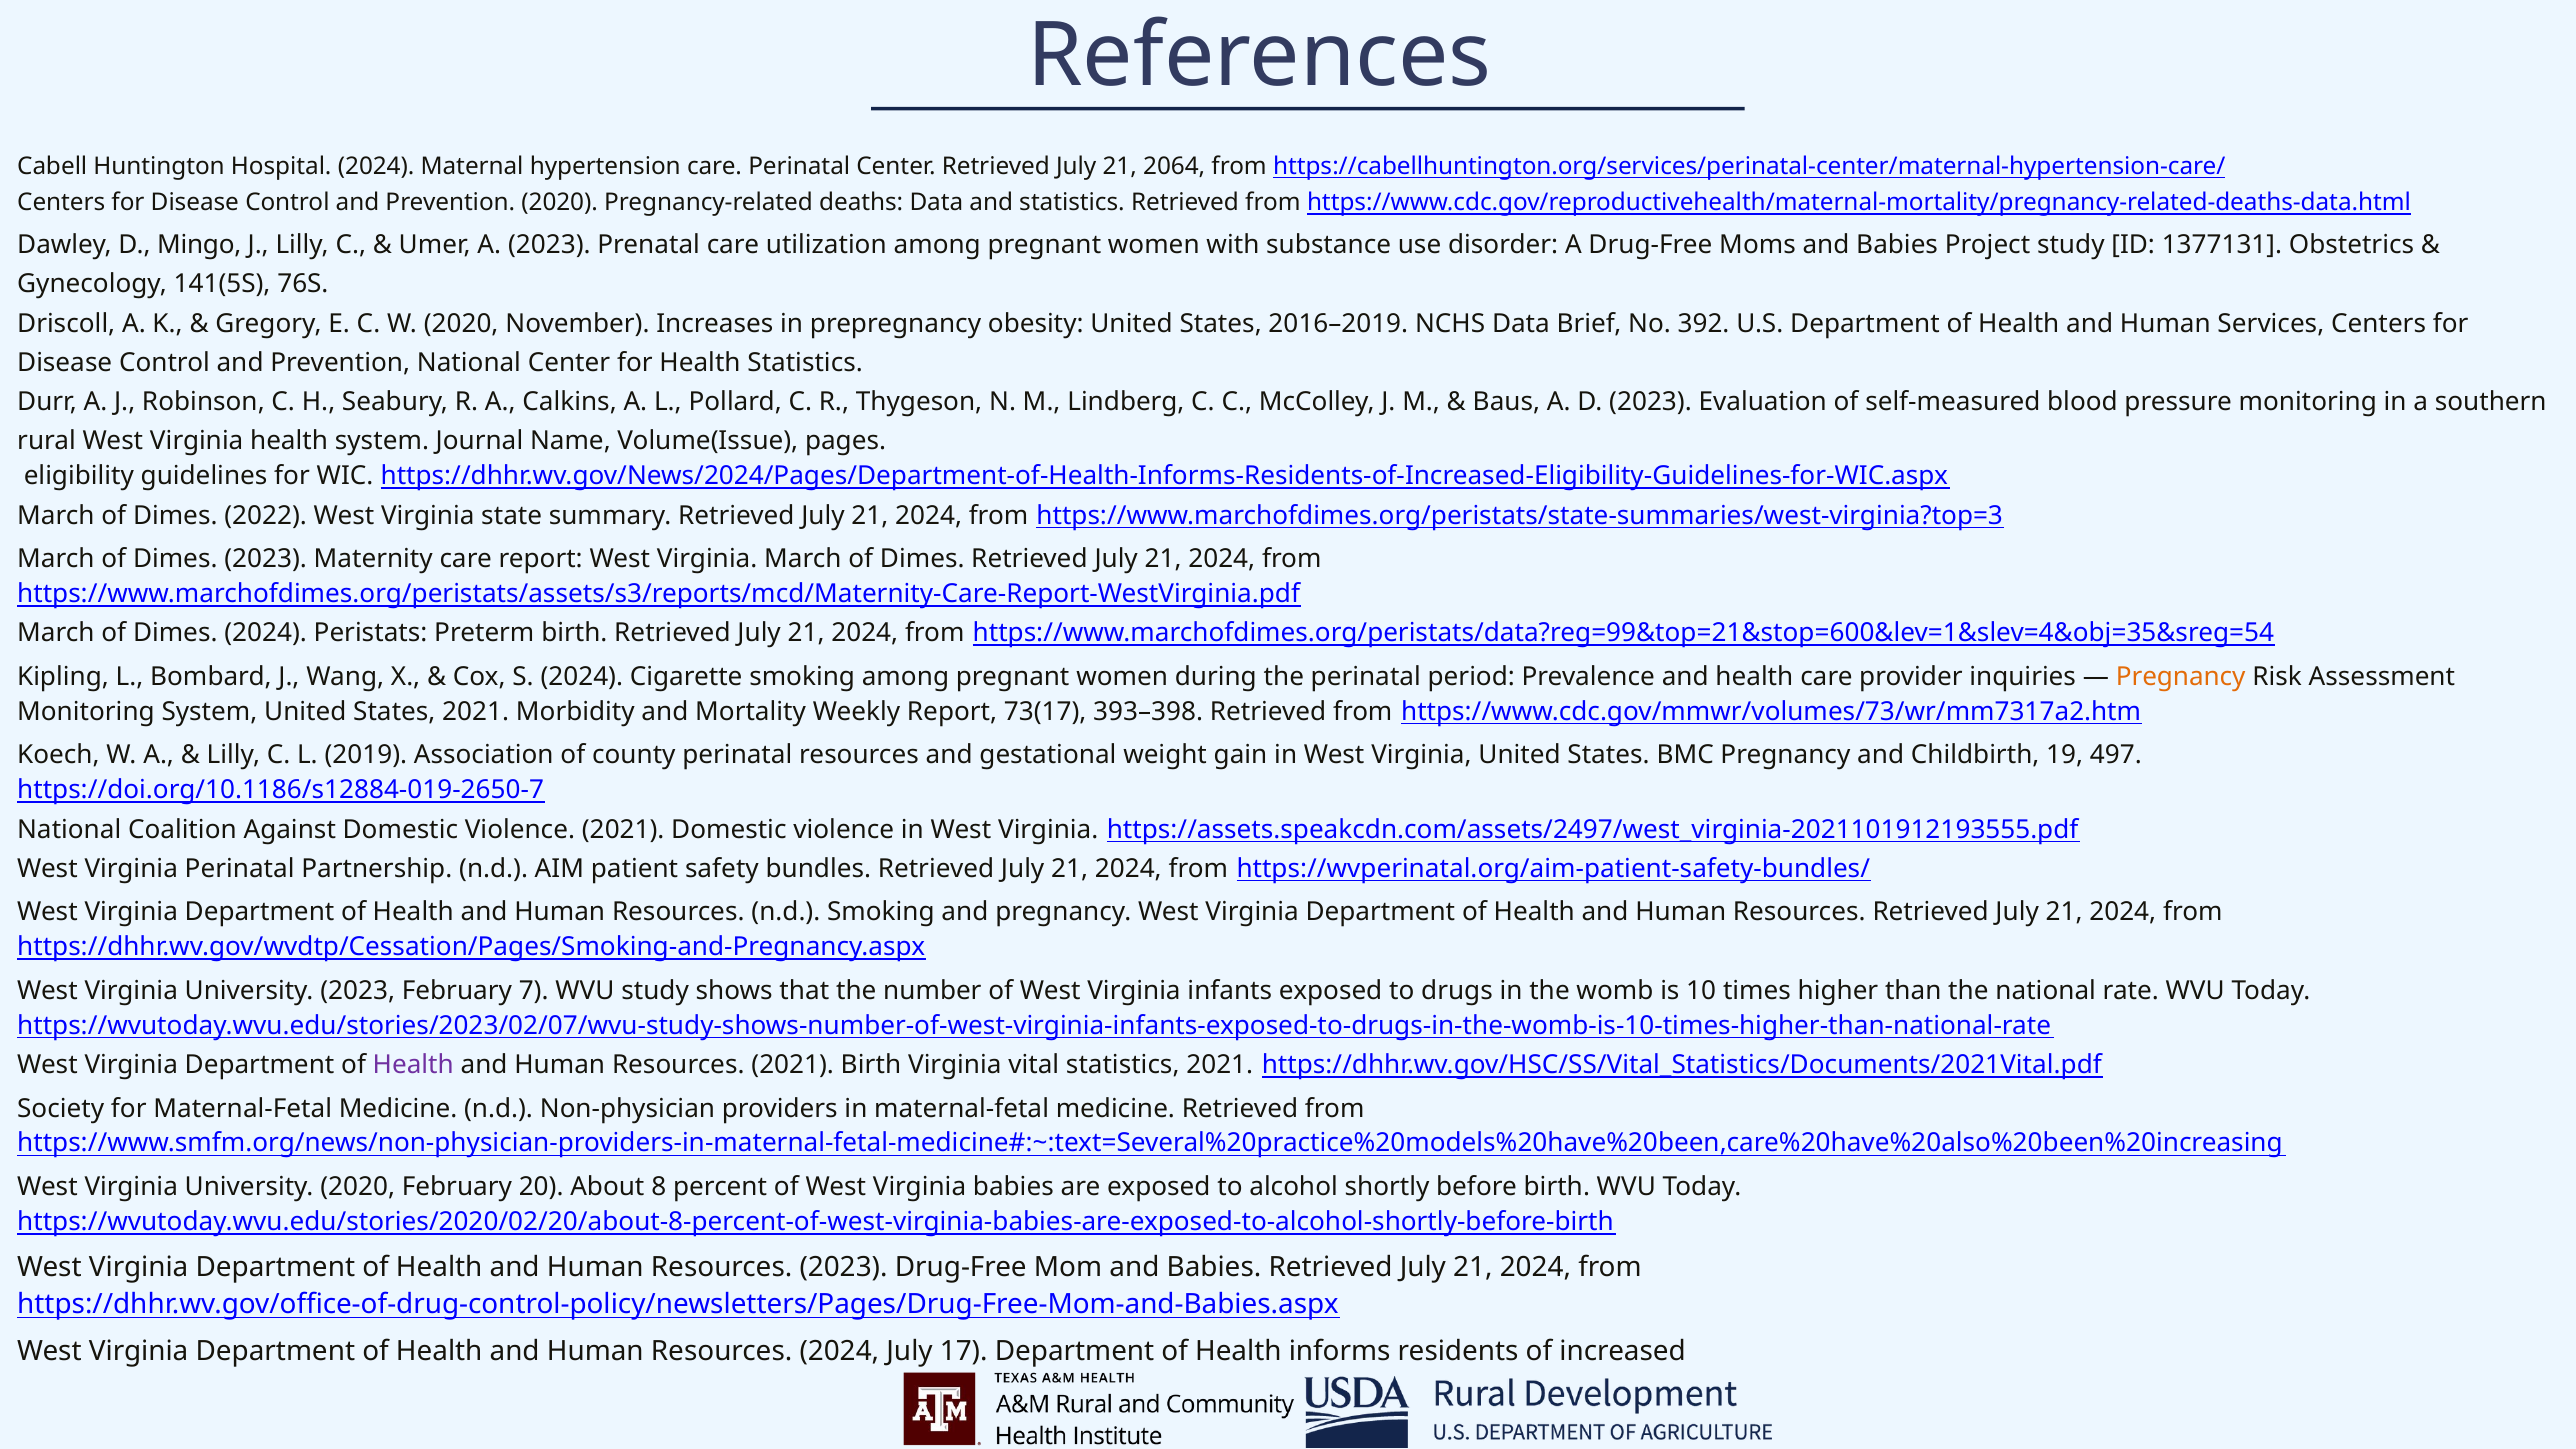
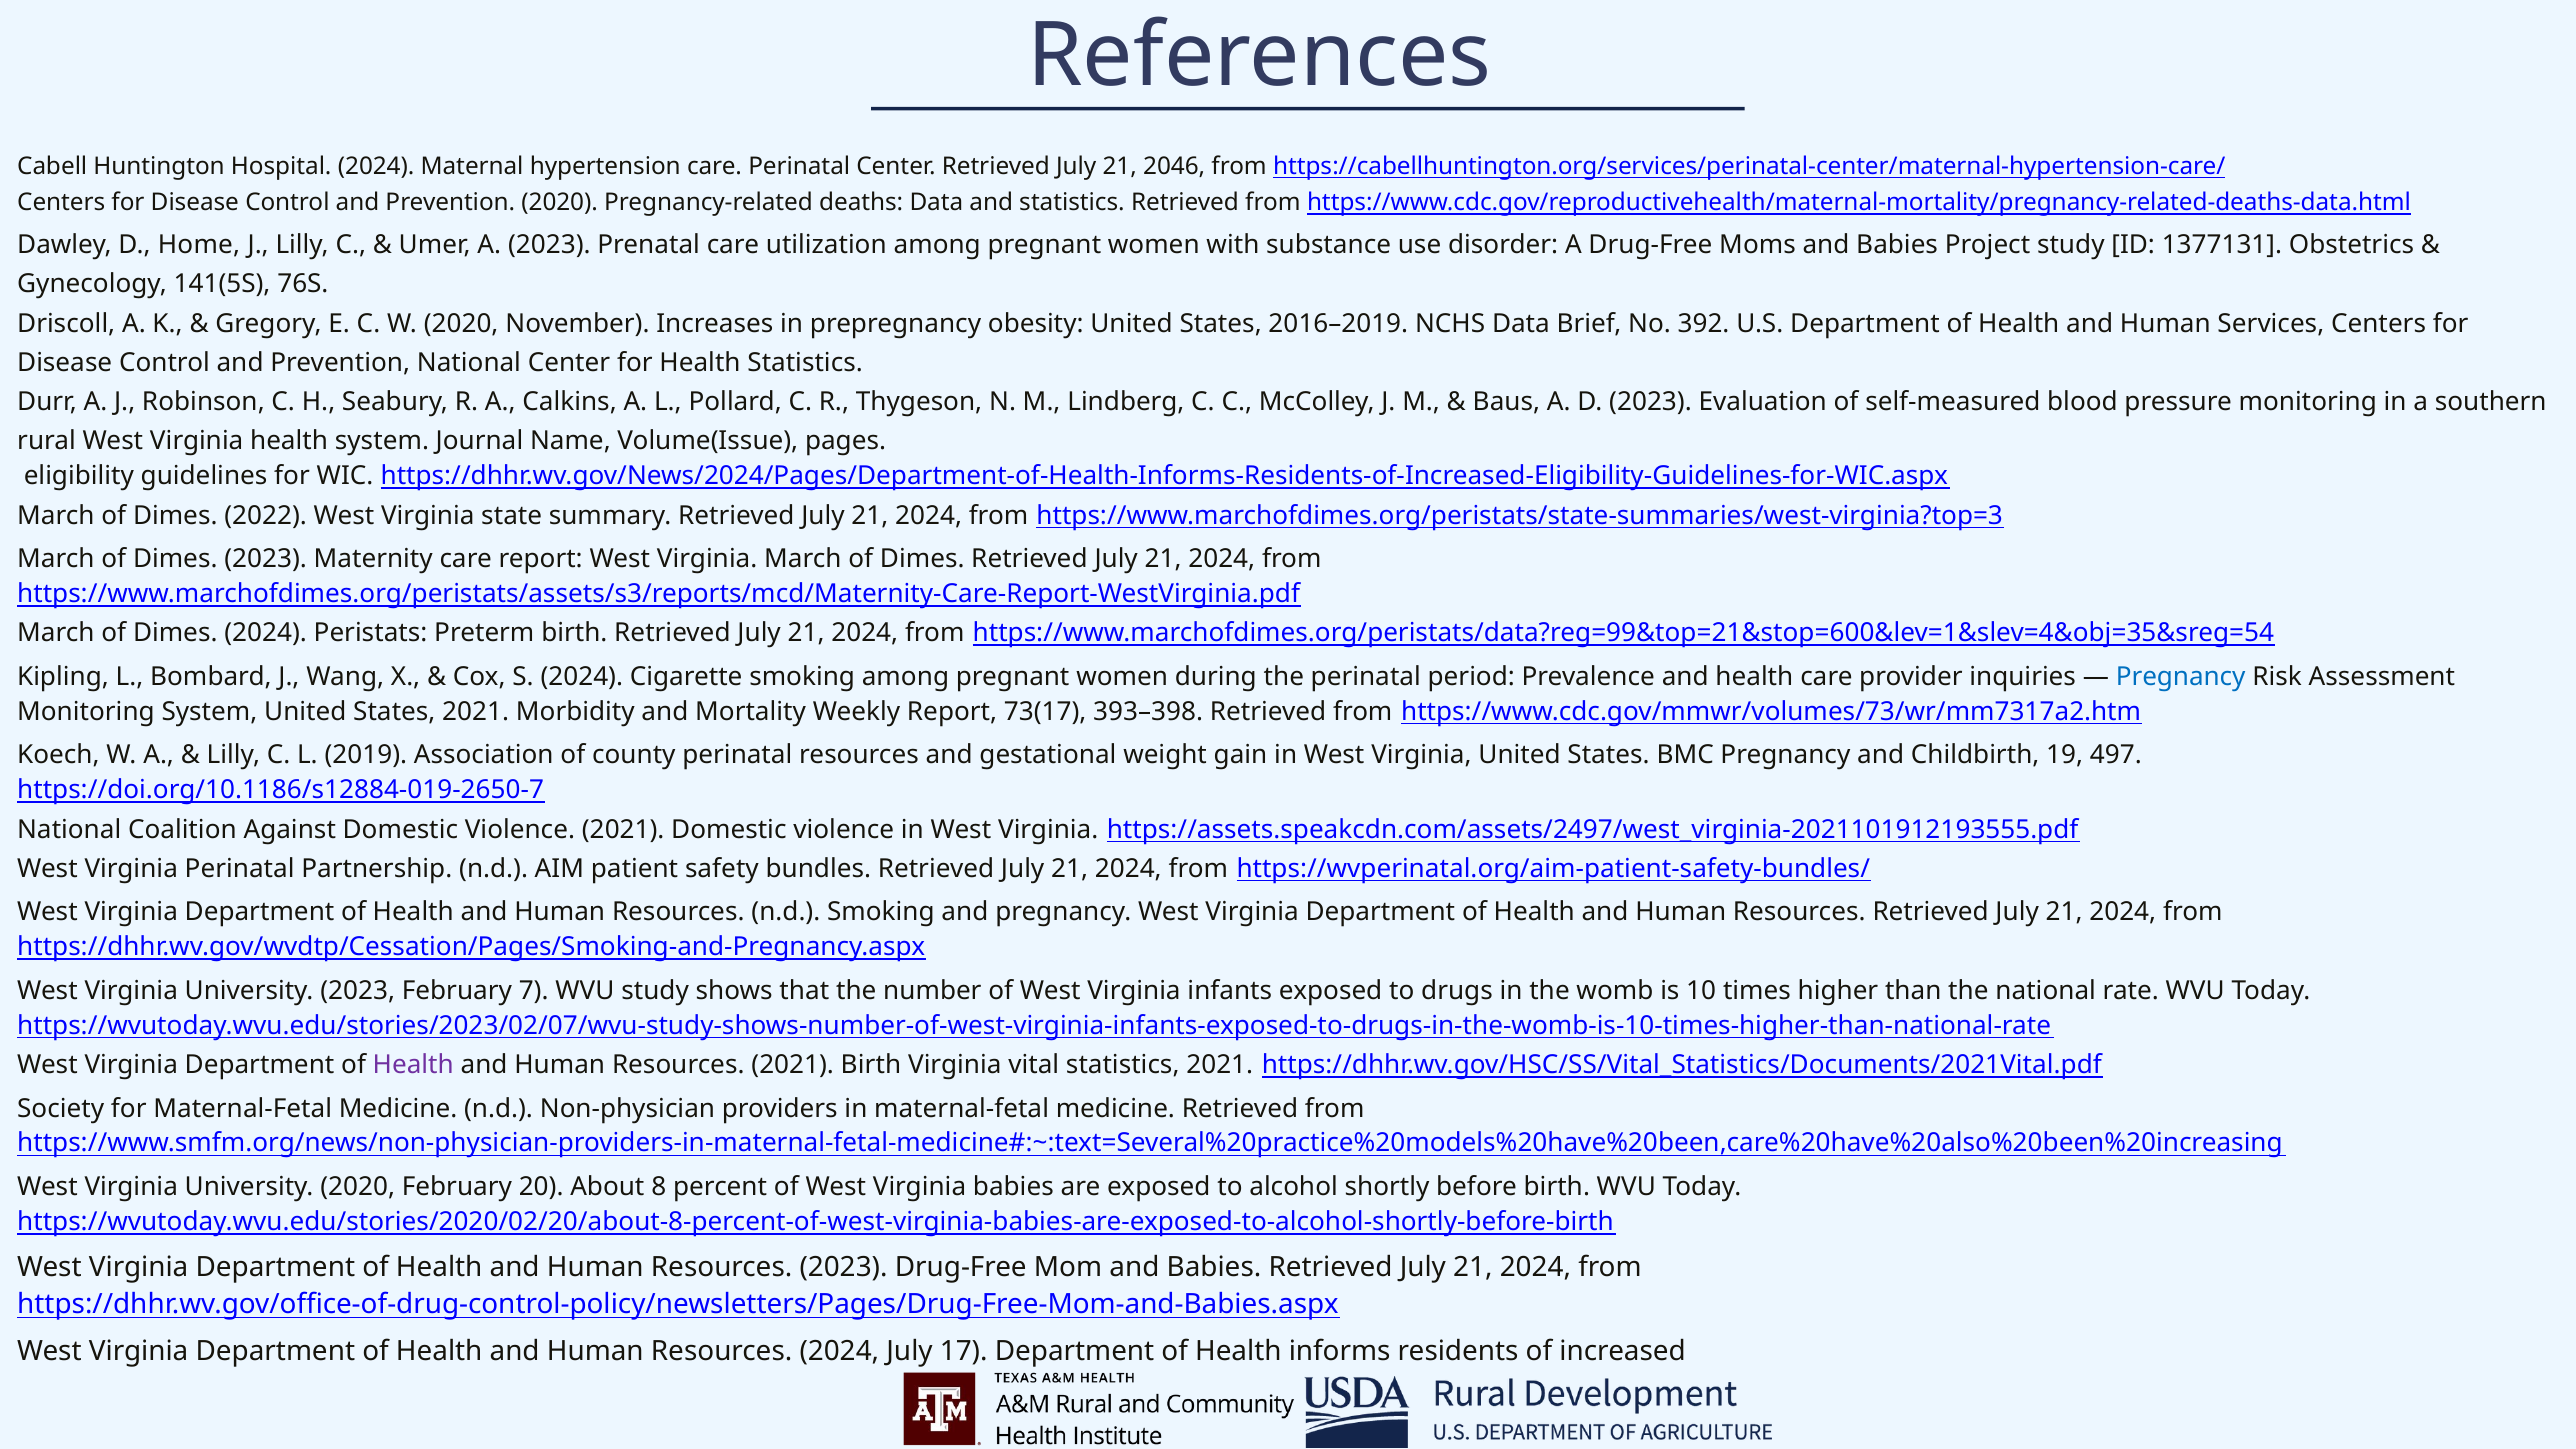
2064: 2064 -> 2046
Mingo: Mingo -> Home
Pregnancy at (2181, 677) colour: orange -> blue
